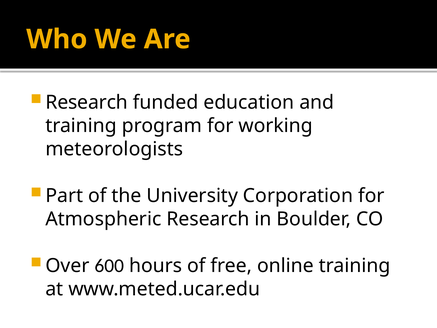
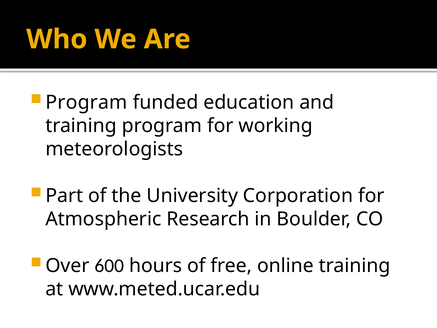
Research at (87, 102): Research -> Program
